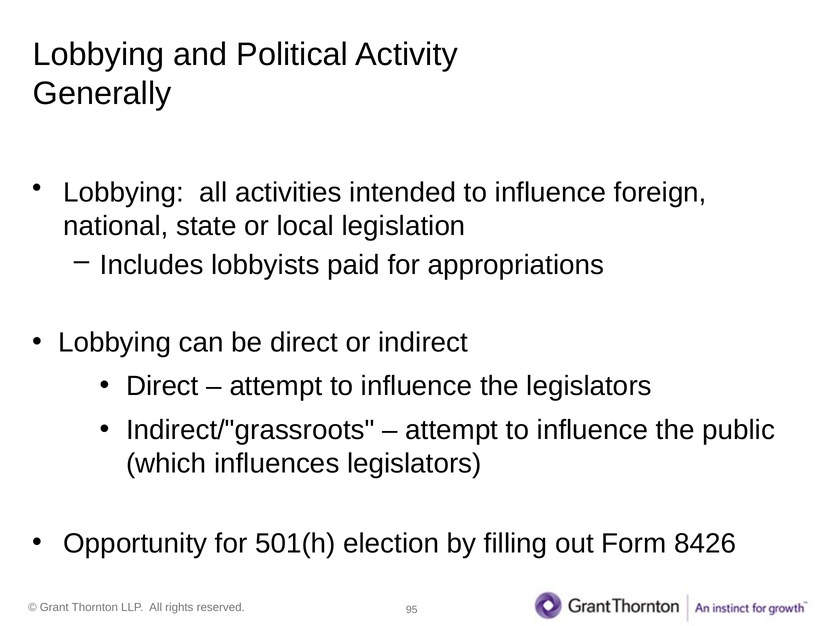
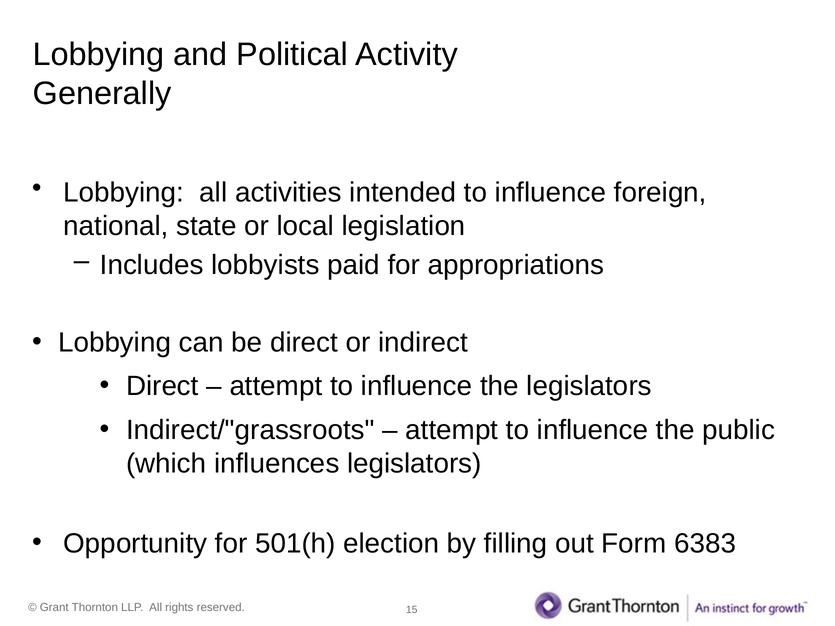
8426: 8426 -> 6383
95: 95 -> 15
